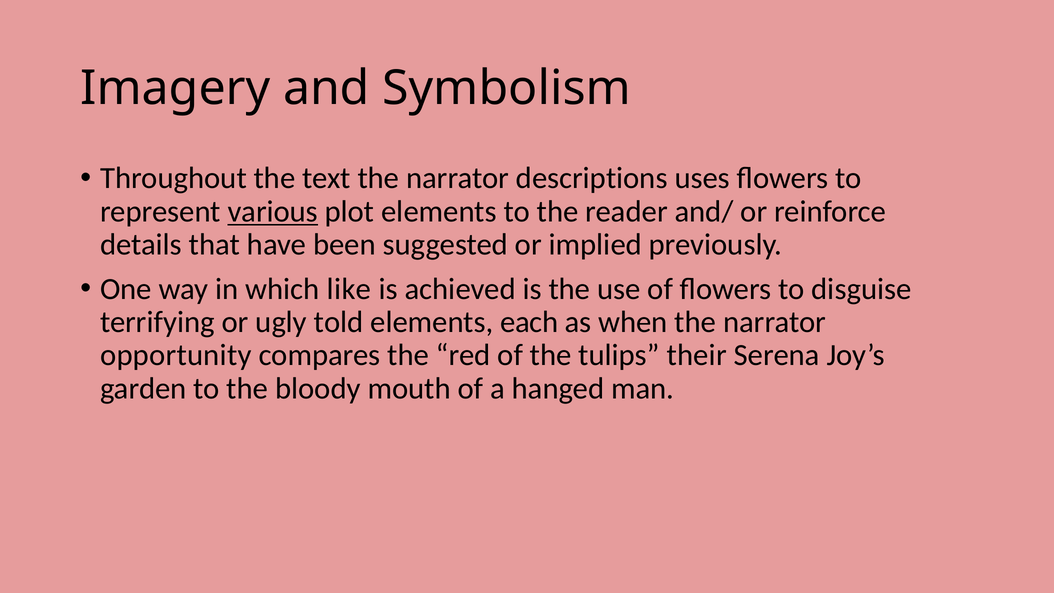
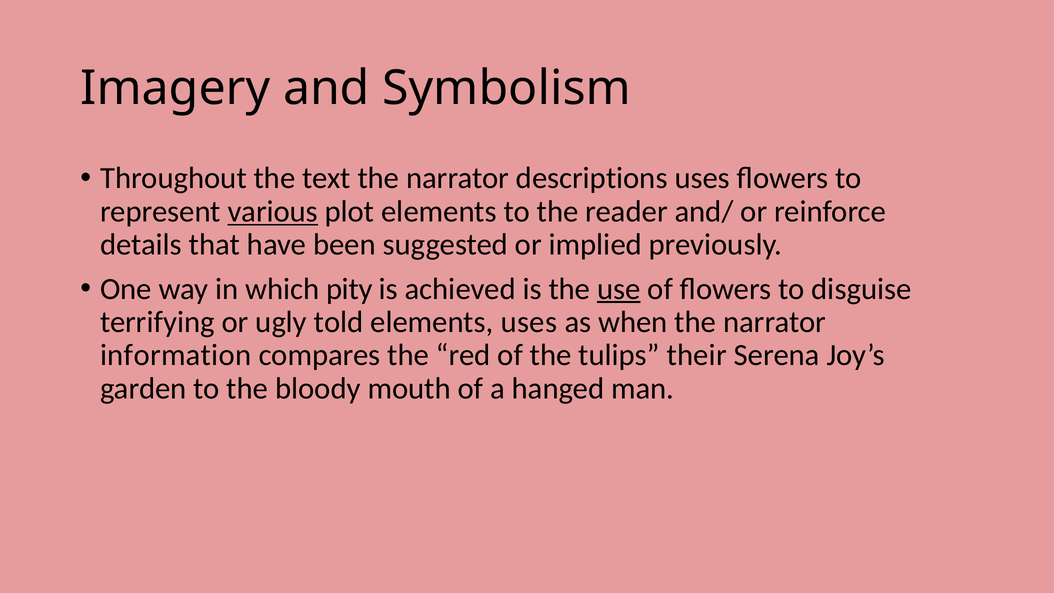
like: like -> pity
use underline: none -> present
elements each: each -> uses
opportunity: opportunity -> information
